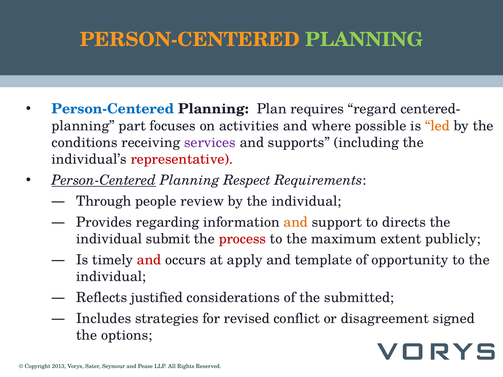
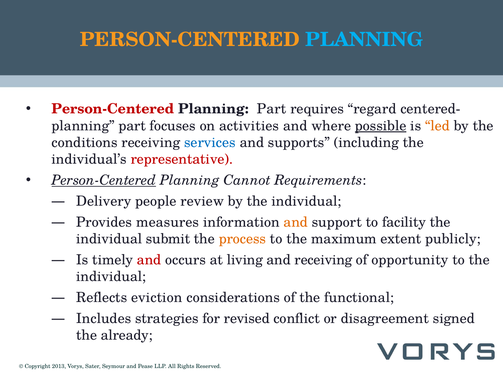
PLANNING at (364, 40) colour: light green -> light blue
Person-Centered at (113, 109) colour: blue -> red
Plan at (272, 109): Plan -> Part
possible underline: none -> present
services colour: purple -> blue
Respect: Respect -> Cannot
Through: Through -> Delivery
regarding: regarding -> measures
directs: directs -> facility
process colour: red -> orange
apply: apply -> living
and template: template -> receiving
justified: justified -> eviction
submitted: submitted -> functional
options: options -> already
